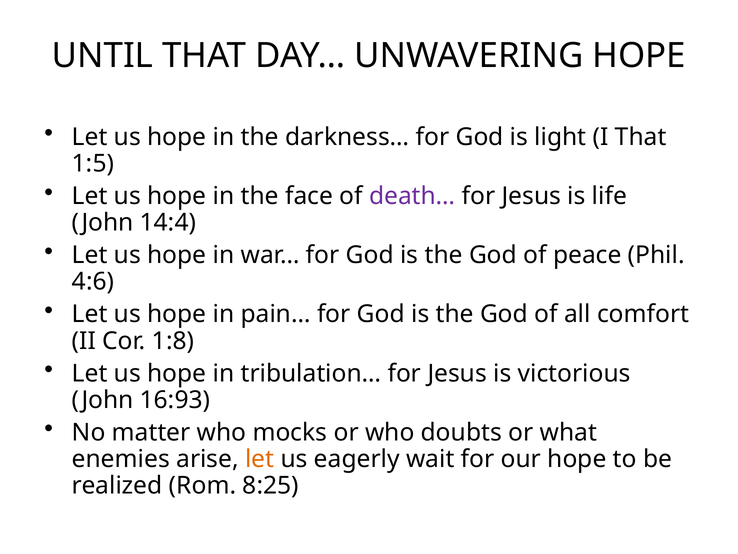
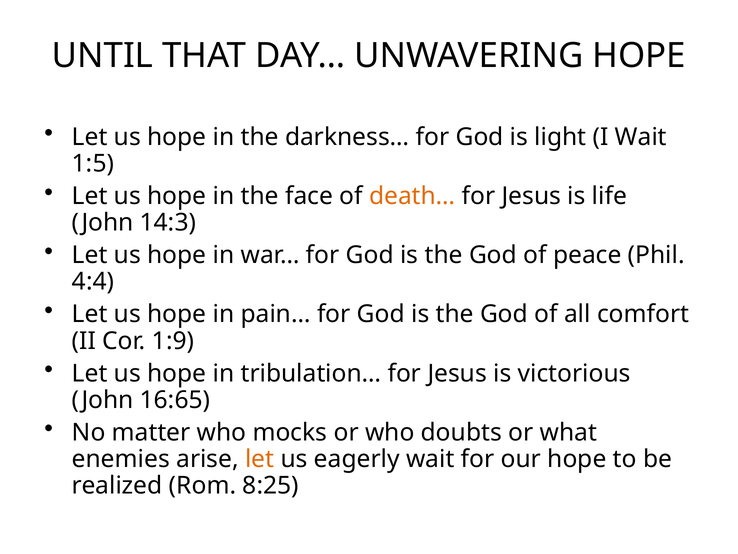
I That: That -> Wait
death… colour: purple -> orange
14:4: 14:4 -> 14:3
4:6: 4:6 -> 4:4
1:8: 1:8 -> 1:9
16:93: 16:93 -> 16:65
